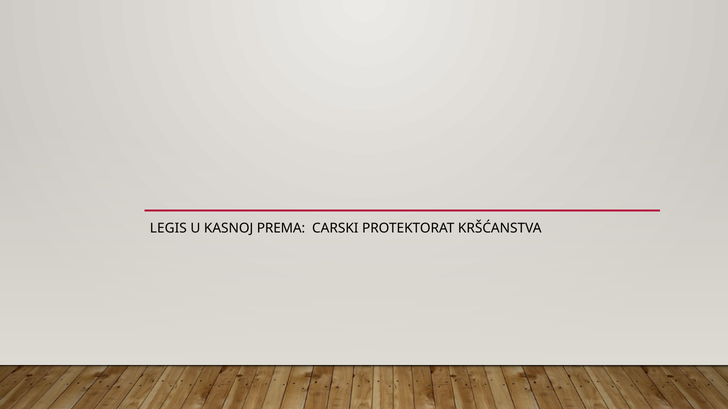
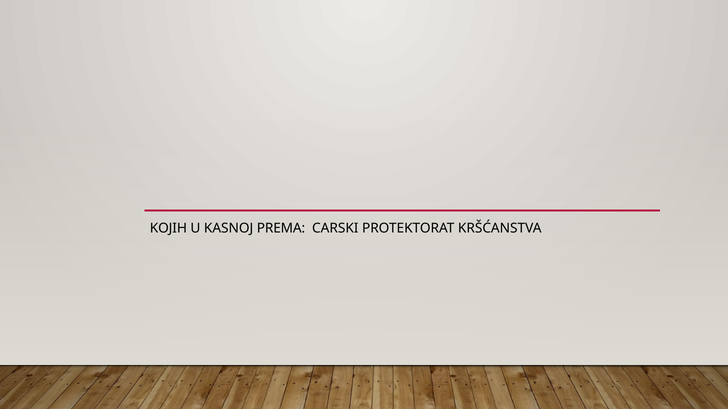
LEGIS: LEGIS -> KOJIH
